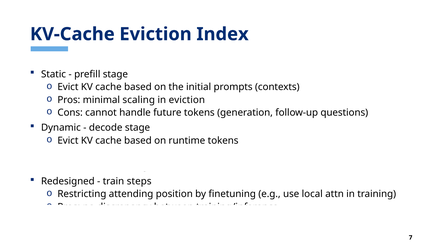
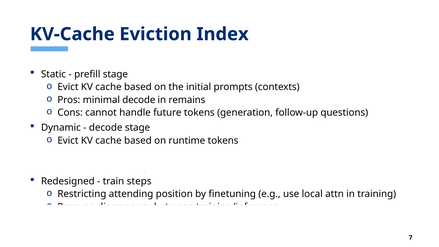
minimal scaling: scaling -> decode
in eviction: eviction -> remains
